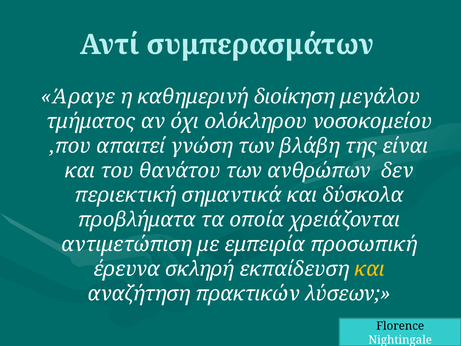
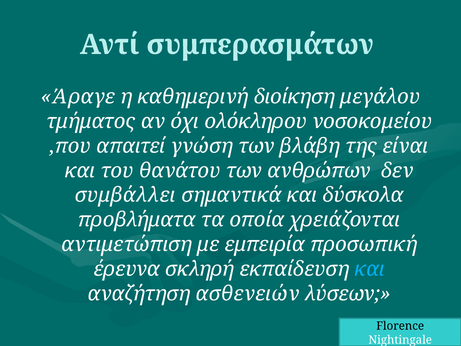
περιεκτική: περιεκτική -> συμβάλλει
και at (370, 269) colour: yellow -> light blue
πρακτικών: πρακτικών -> ασθενειών
